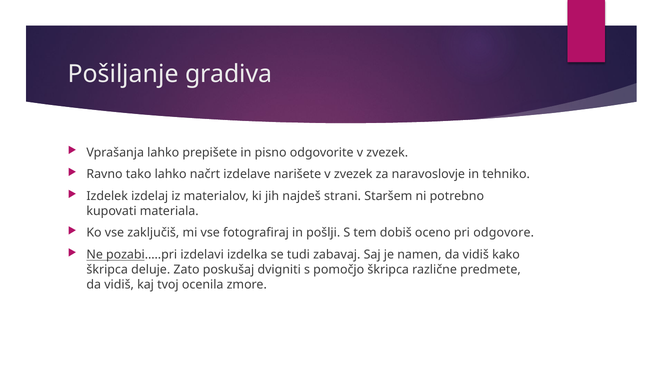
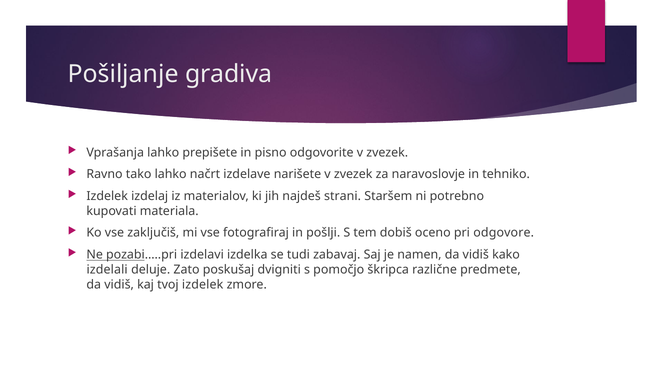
škripca at (107, 270): škripca -> izdelali
tvoj ocenila: ocenila -> izdelek
